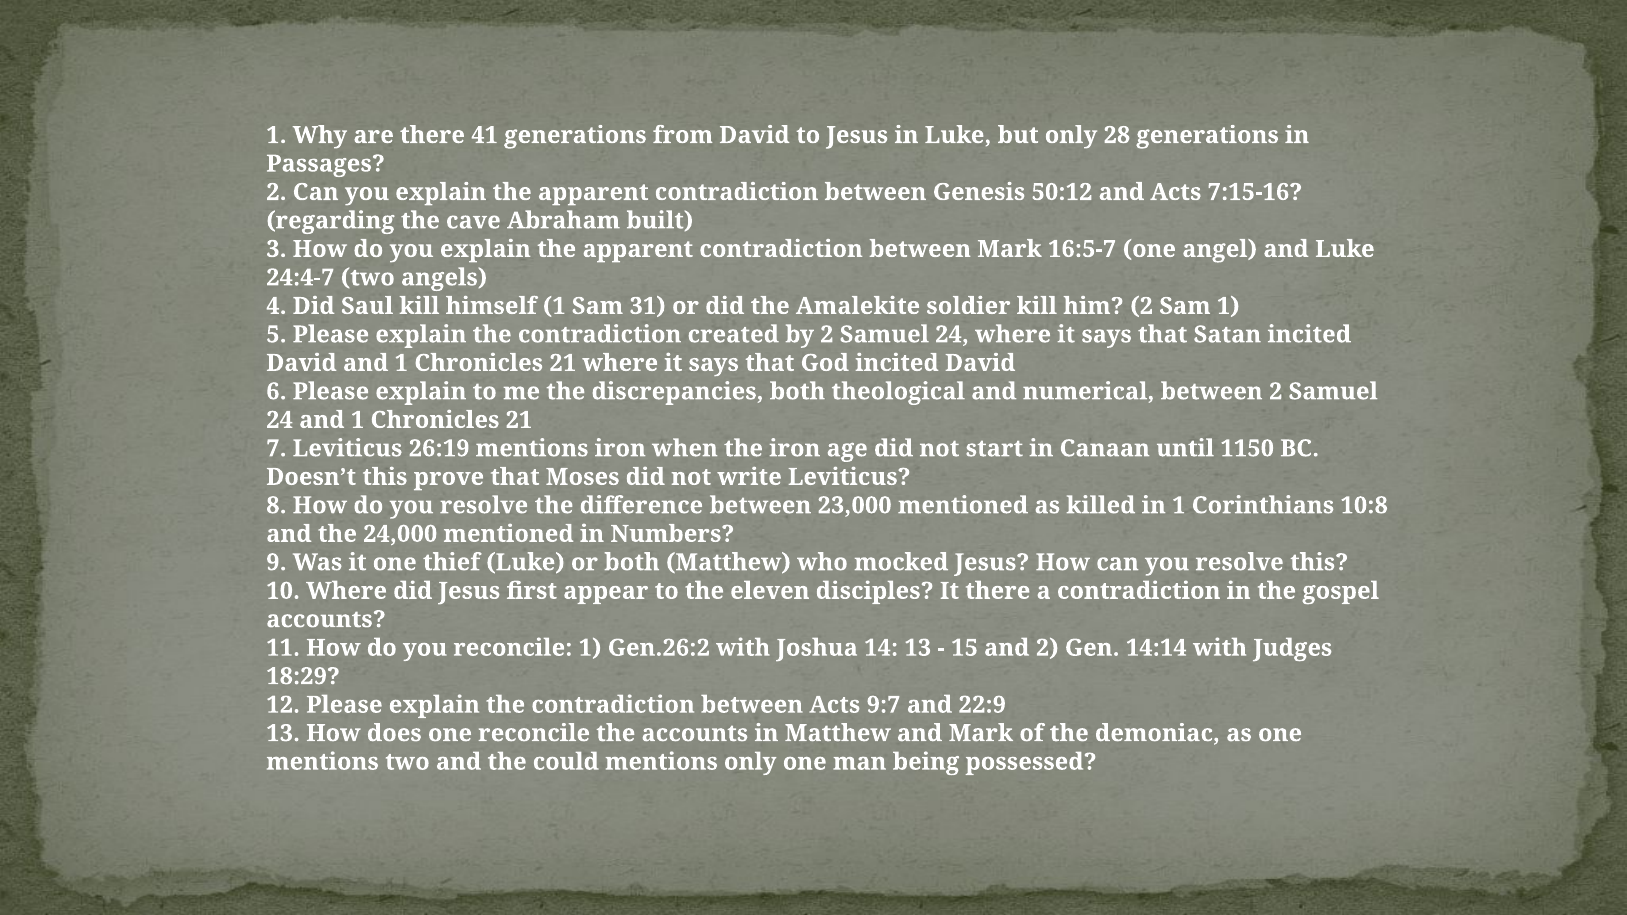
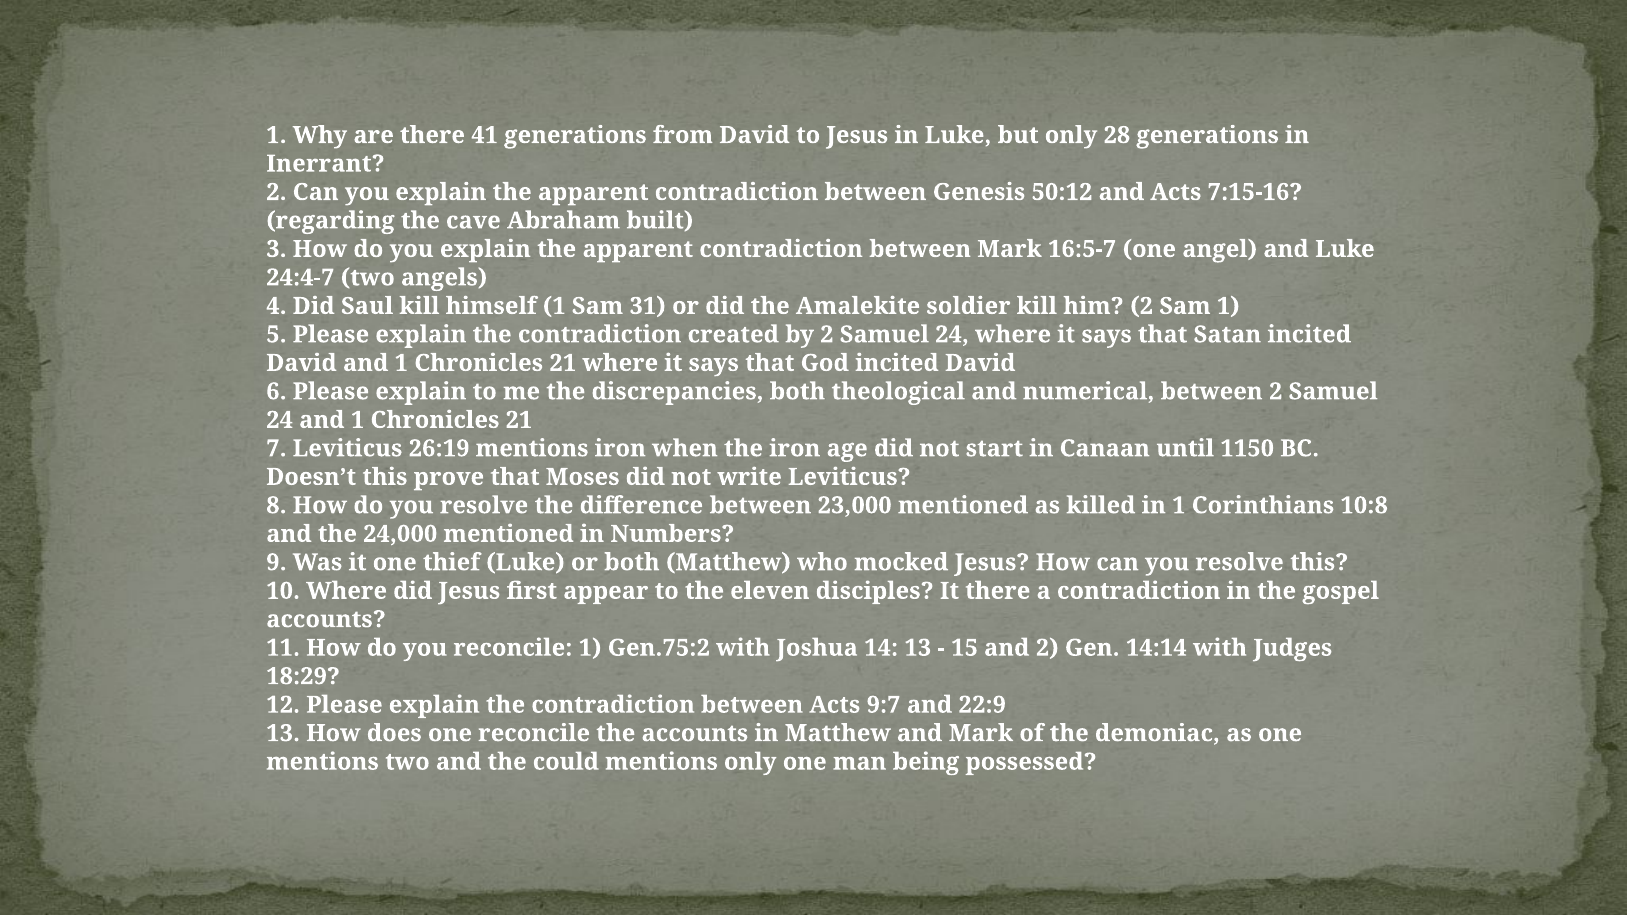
Passages: Passages -> Inerrant
Gen.26:2: Gen.26:2 -> Gen.75:2
